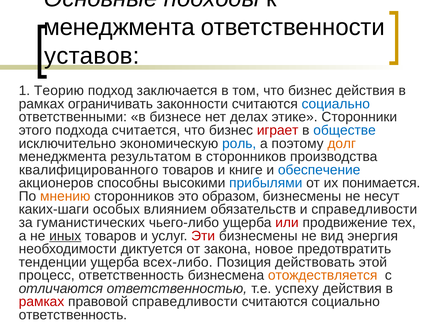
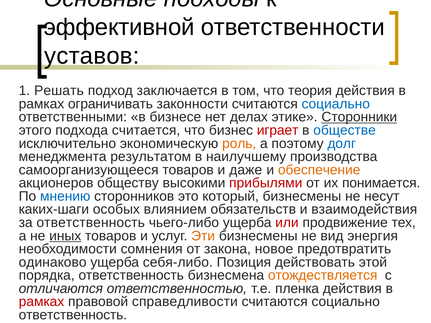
менеджмента at (119, 27): менеджмента -> эффективной
Теорию: Теорию -> Решать
том что бизнес: бизнес -> теория
Сторонники underline: none -> present
роль colour: blue -> orange
долг colour: orange -> blue
в сторонников: сторонников -> наилучшему
квалифицированного: квалифицированного -> самоорганизующееся
книге: книге -> даже
обеспечение colour: blue -> orange
способны: способны -> обществу
прибылями colour: blue -> red
мнению colour: orange -> blue
образом: образом -> который
и справедливости: справедливости -> взаимодействия
за гуманистических: гуманистических -> ответственность
Эти colour: red -> orange
диктуется: диктуется -> сомнения
тенденции: тенденции -> одинаково
всех-либо: всех-либо -> себя-либо
процесс: процесс -> порядка
успеху: успеху -> пленка
